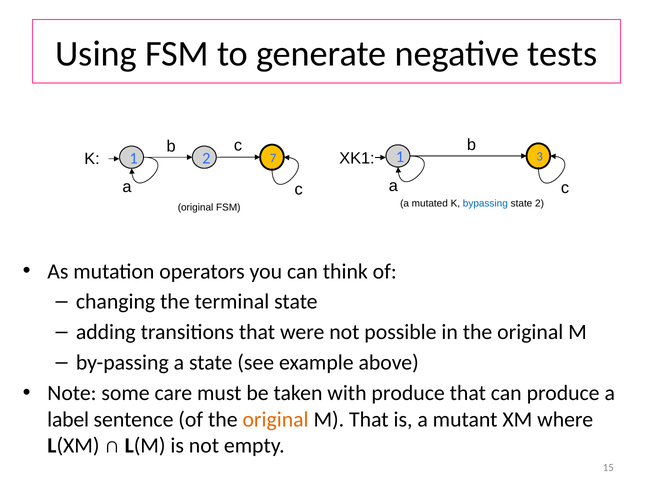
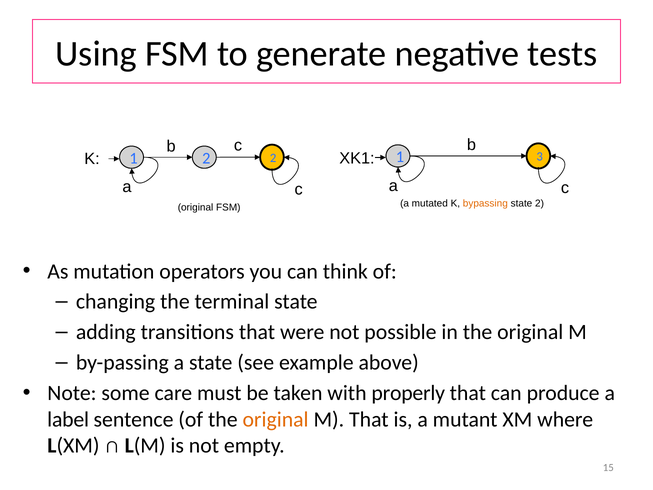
1 7: 7 -> 2
bypassing colour: blue -> orange
with produce: produce -> properly
